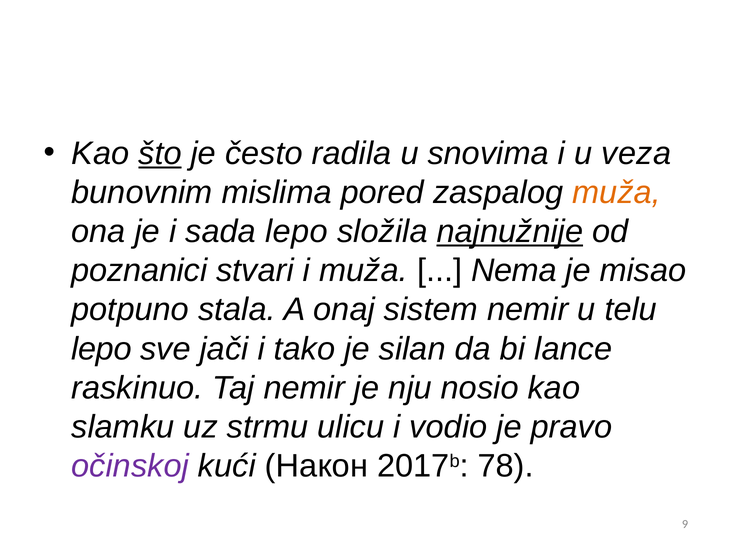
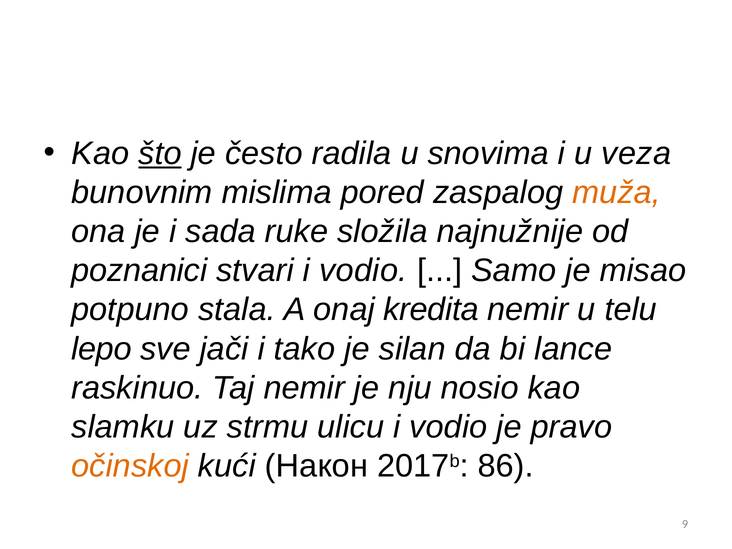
sada lepo: lepo -> ruke
najnužnije underline: present -> none
stvari i muža: muža -> vodio
Nema: Nema -> Samo
sistem: sistem -> kredita
očinskoj colour: purple -> orange
78: 78 -> 86
